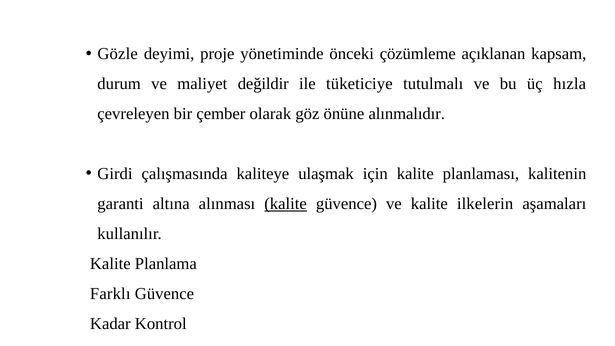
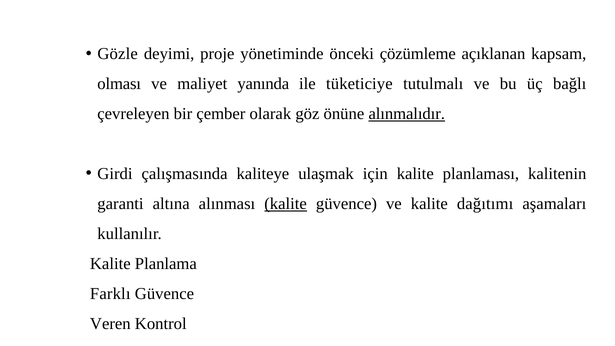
durum: durum -> olması
değildir: değildir -> yanında
hızla: hızla -> bağlı
alınmalıdır underline: none -> present
ilkelerin: ilkelerin -> dağıtımı
Kadar: Kadar -> Veren
